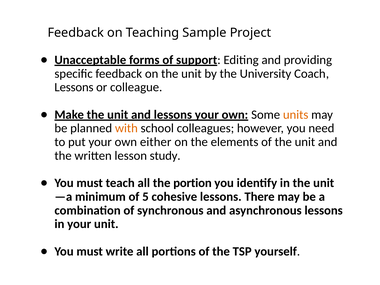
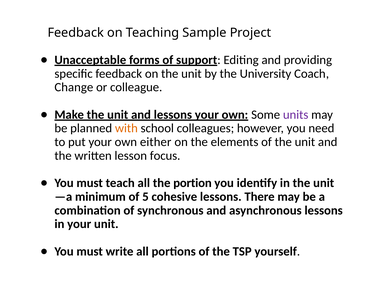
Lessons at (74, 87): Lessons -> Change
units colour: orange -> purple
study: study -> focus
